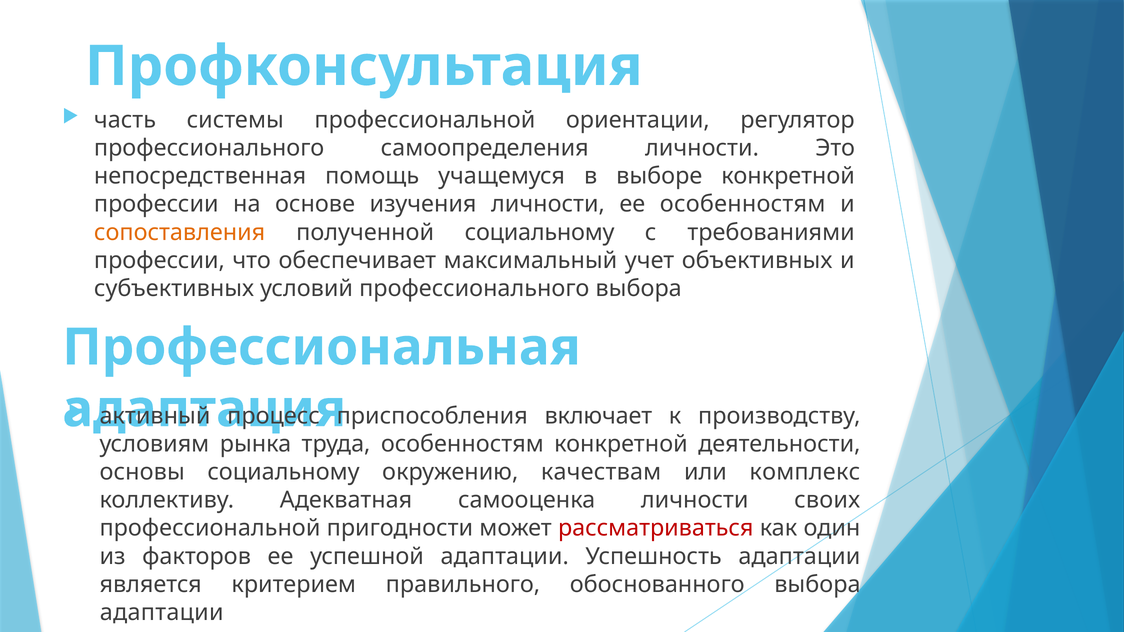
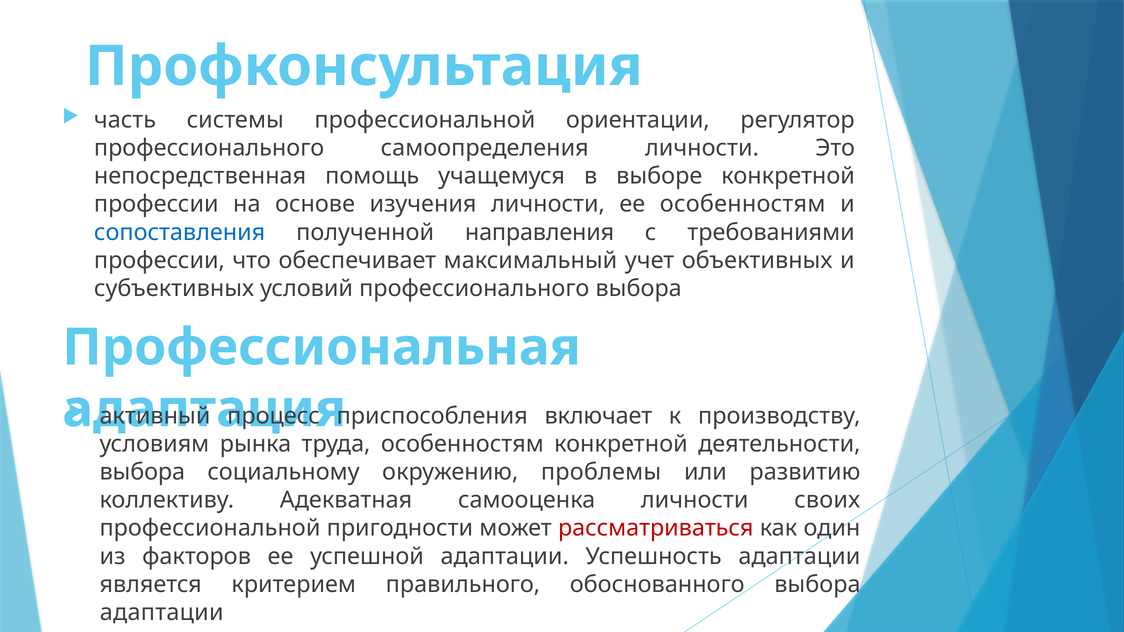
сопоставления colour: orange -> blue
полученной социальному: социальному -> направления
основы at (142, 472): основы -> выбора
качествам: качествам -> проблемы
комплекс: комплекс -> развитию
